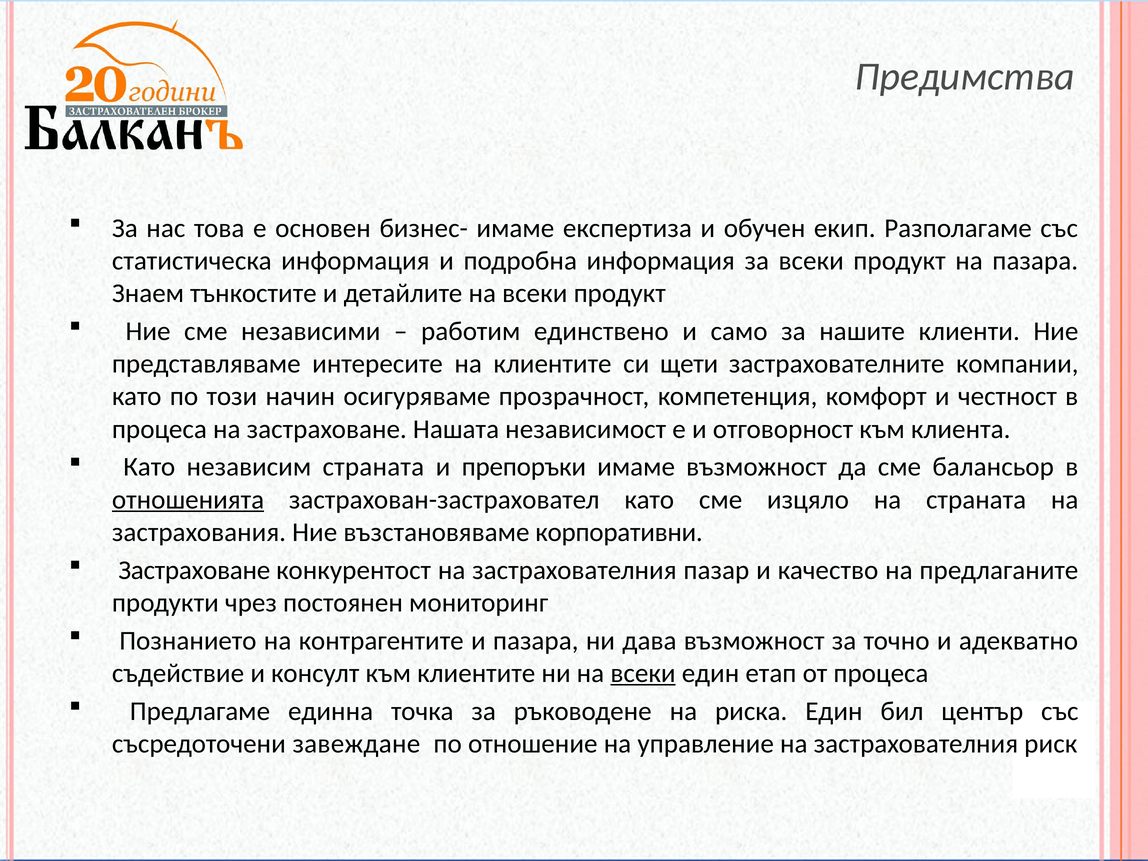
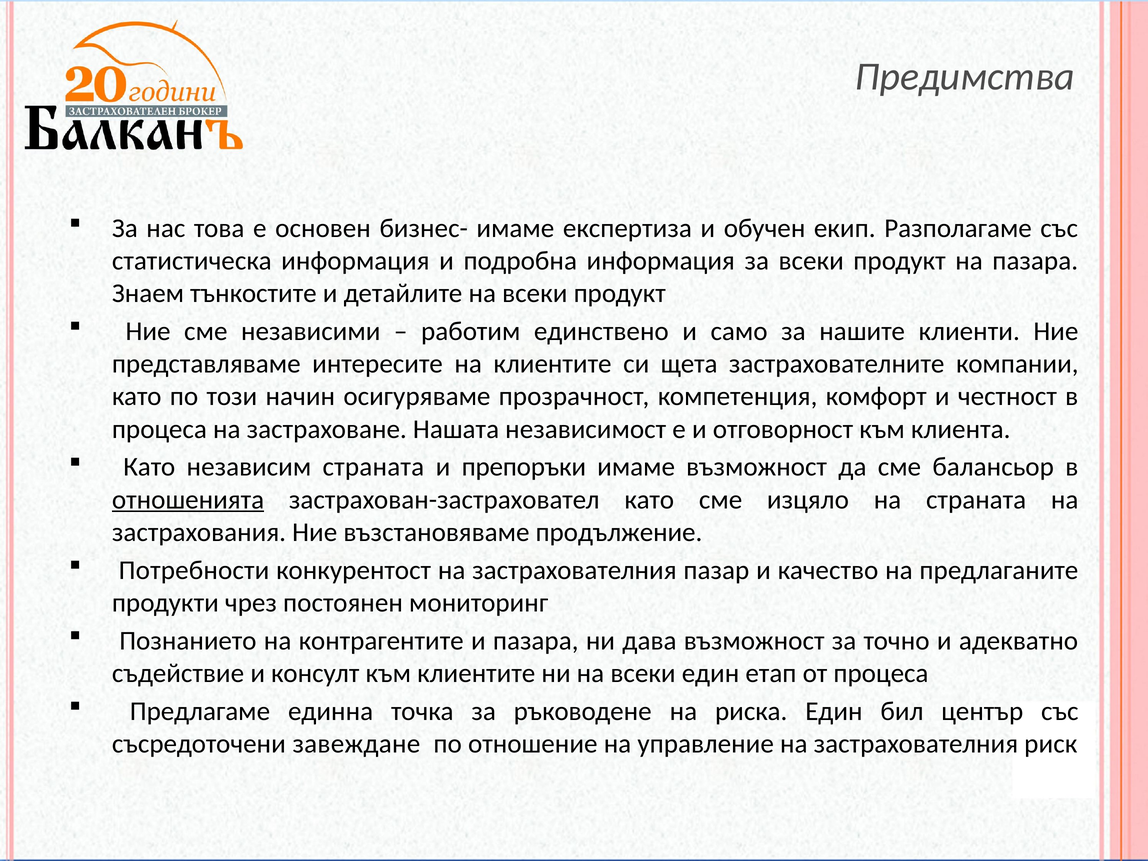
щети: щети -> щета
корпоративни: корпоративни -> продължение
Застраховане at (194, 570): Застраховане -> Потребности
всеки at (643, 673) underline: present -> none
